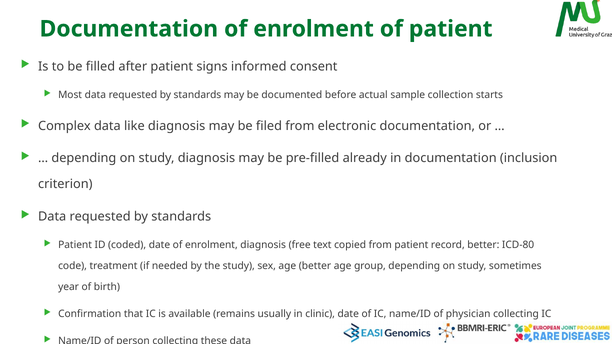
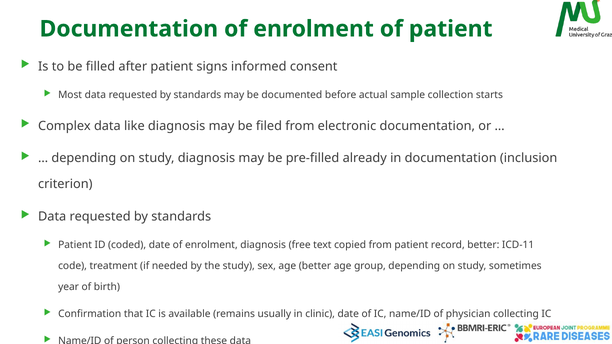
ICD-80: ICD-80 -> ICD-11
